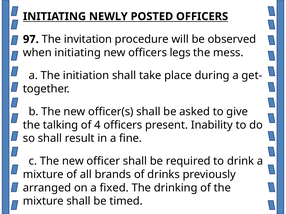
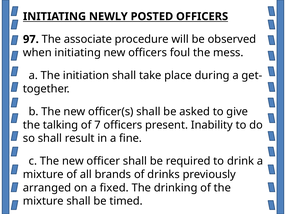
invitation: invitation -> associate
legs: legs -> foul
4: 4 -> 7
